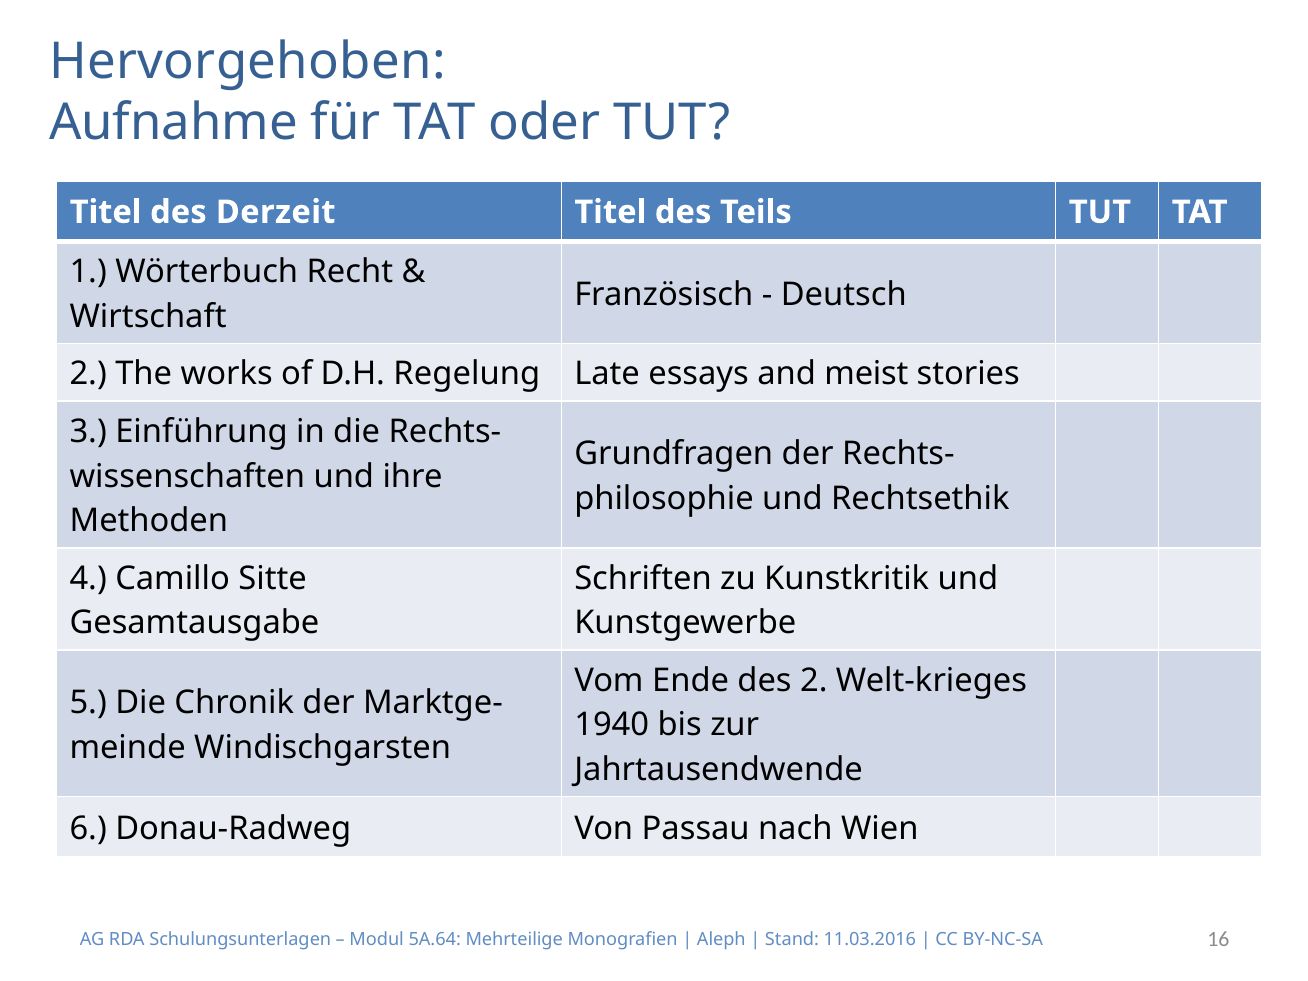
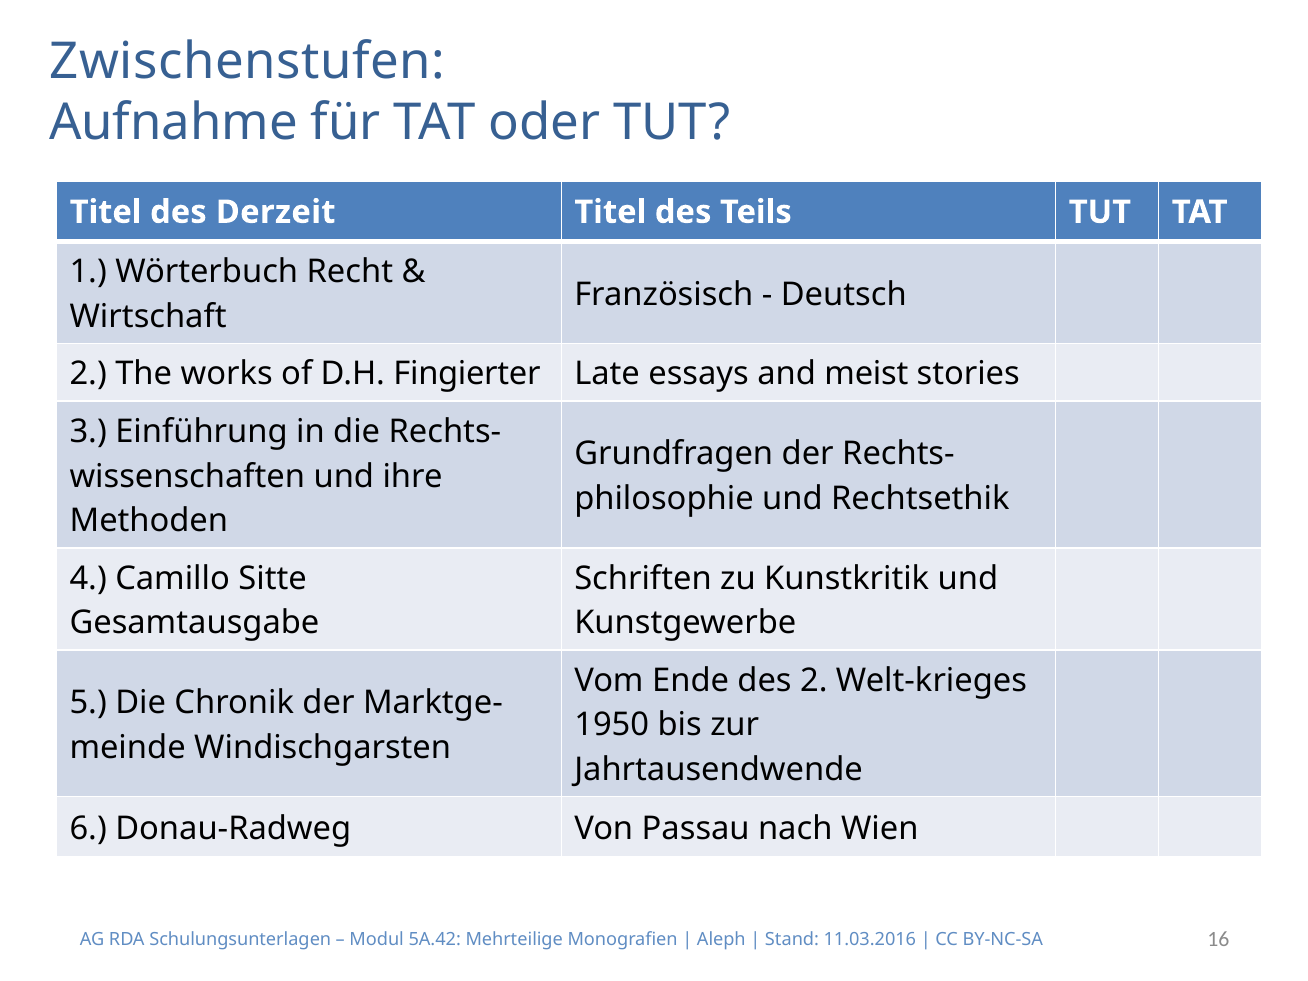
Hervorgehoben: Hervorgehoben -> Zwischenstufen
Regelung: Regelung -> Fingierter
1940: 1940 -> 1950
5A.64: 5A.64 -> 5A.42
